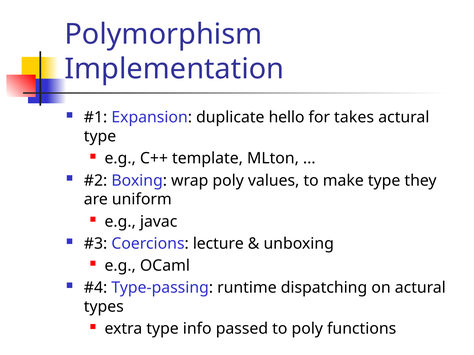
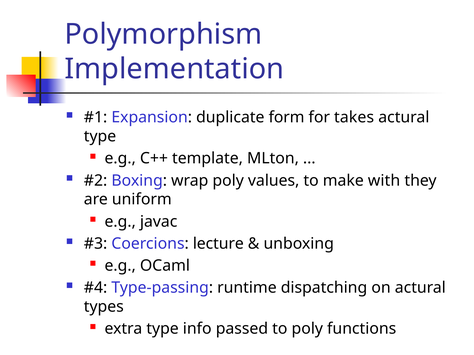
hello: hello -> form
make type: type -> with
